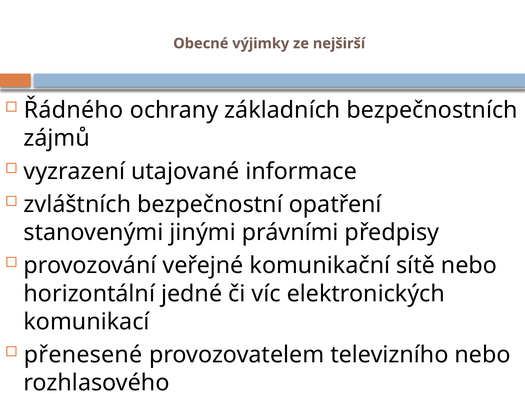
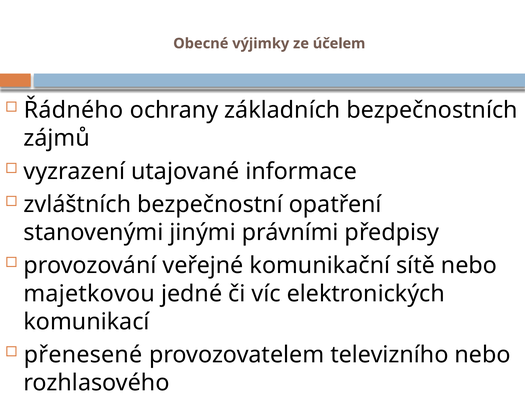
nejširší: nejširší -> účelem
horizontální: horizontální -> majetkovou
